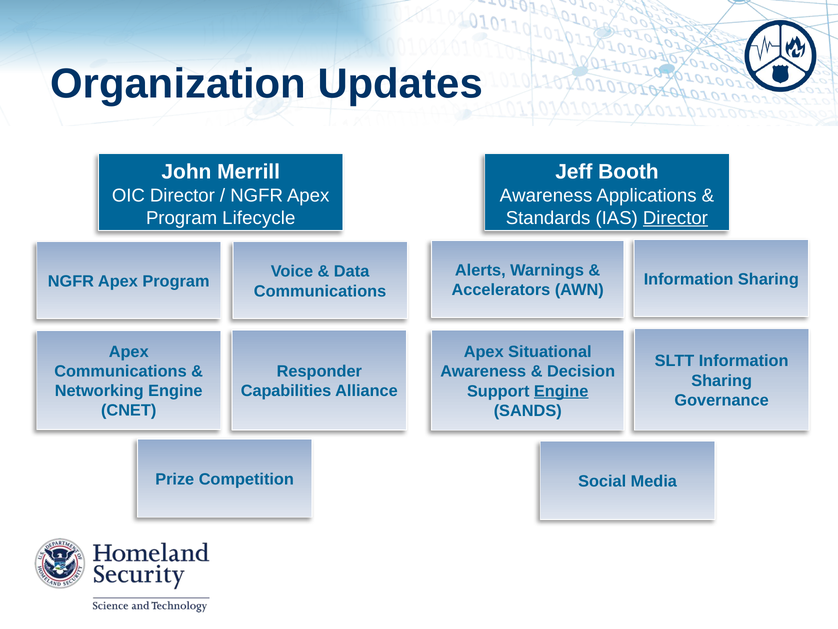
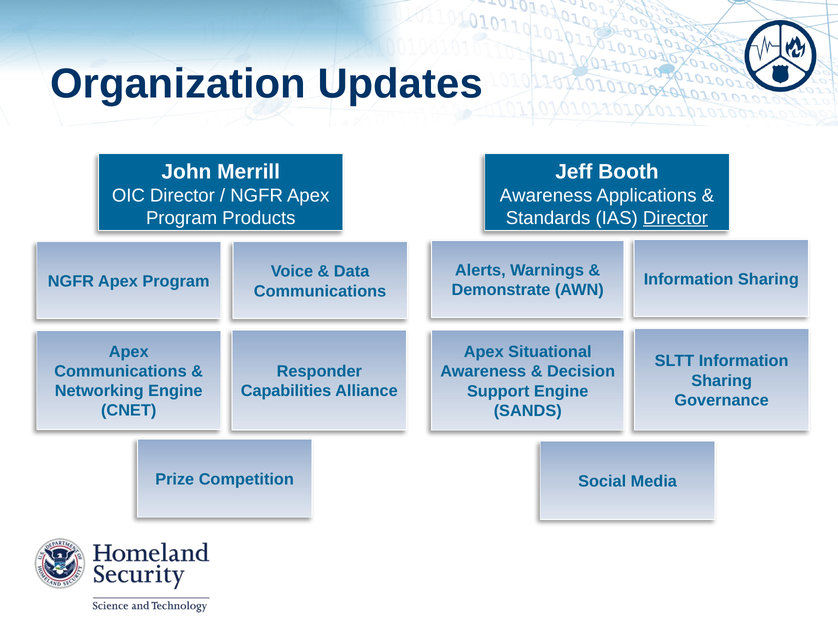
Lifecycle: Lifecycle -> Products
Accelerators: Accelerators -> Demonstrate
Engine at (561, 391) underline: present -> none
